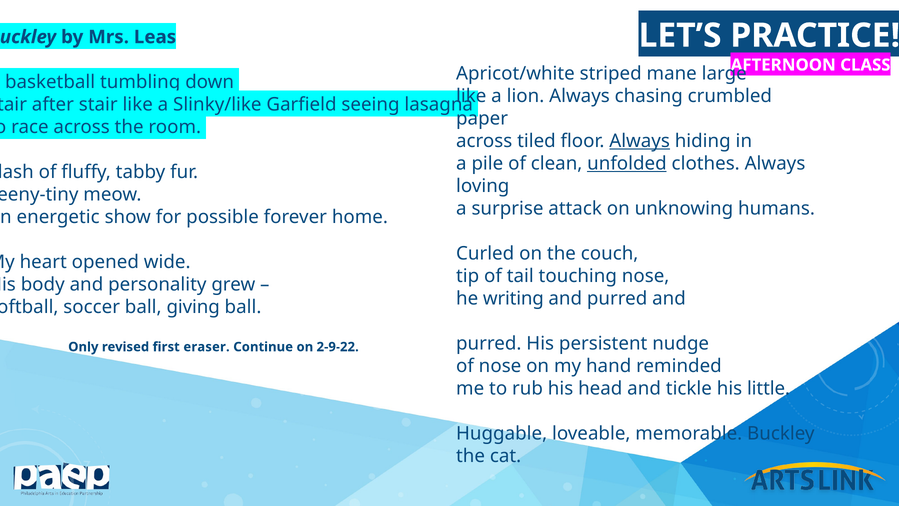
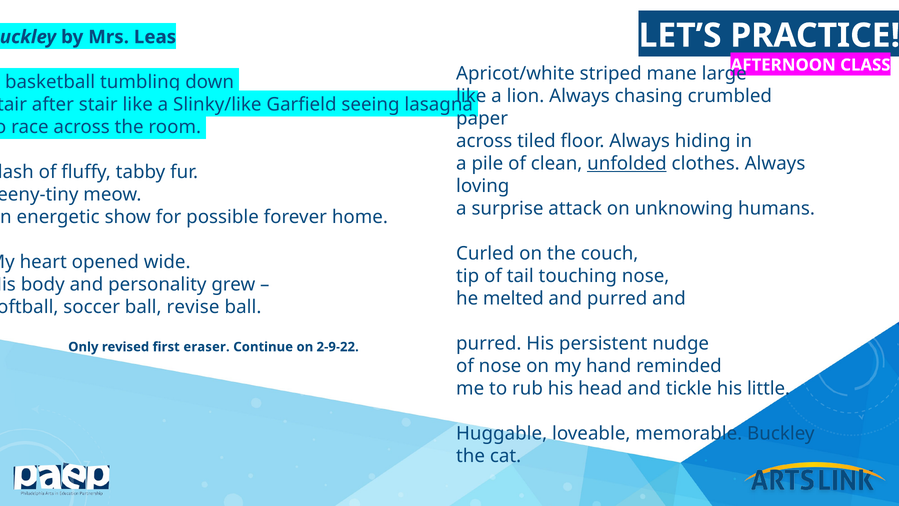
Always at (640, 141) underline: present -> none
writing: writing -> melted
giving: giving -> revise
